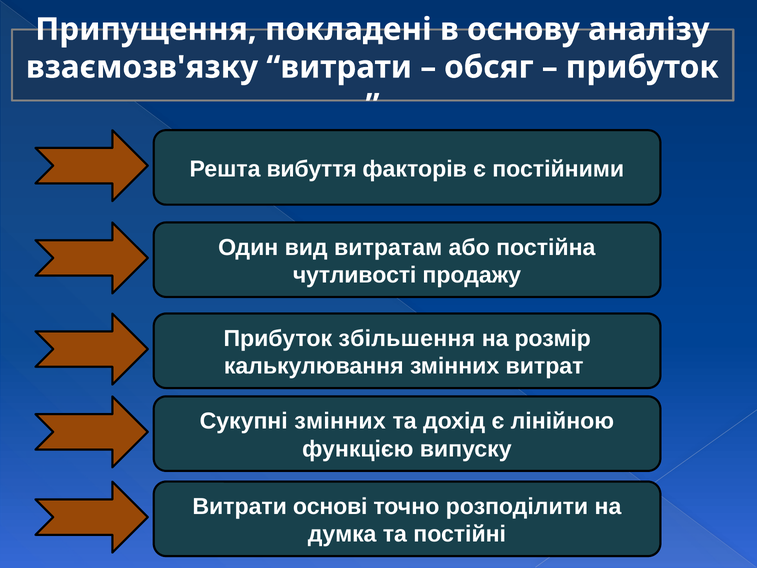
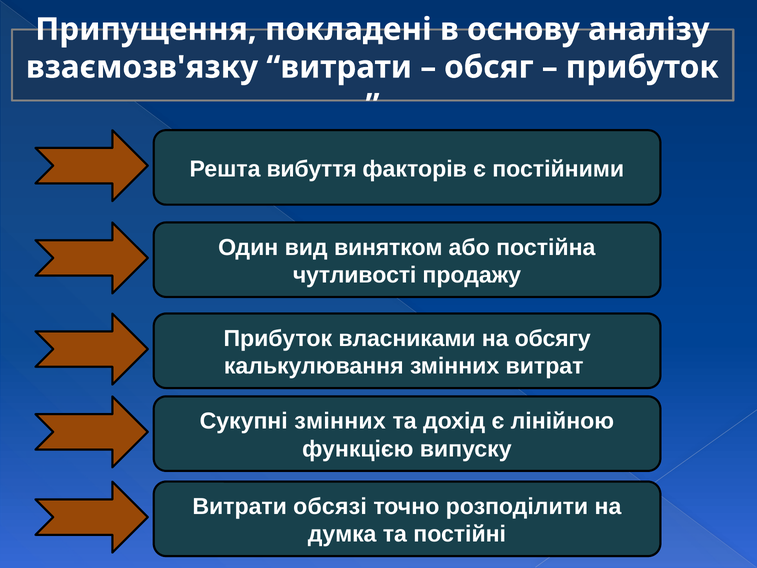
витратам: витратам -> винятком
збільшення: збільшення -> власниками
розмір: розмір -> обсягу
основі: основі -> обсязі
